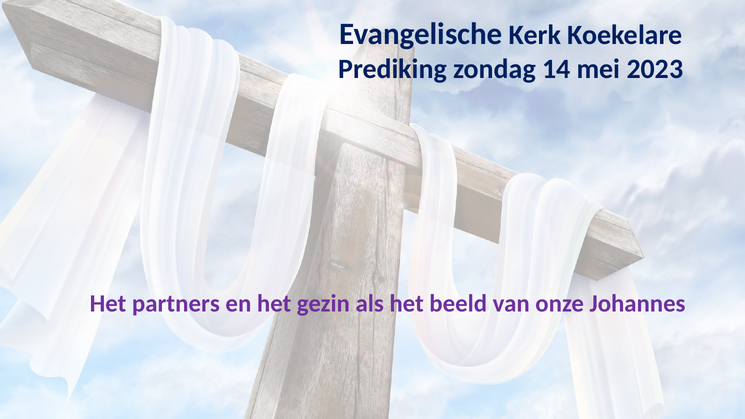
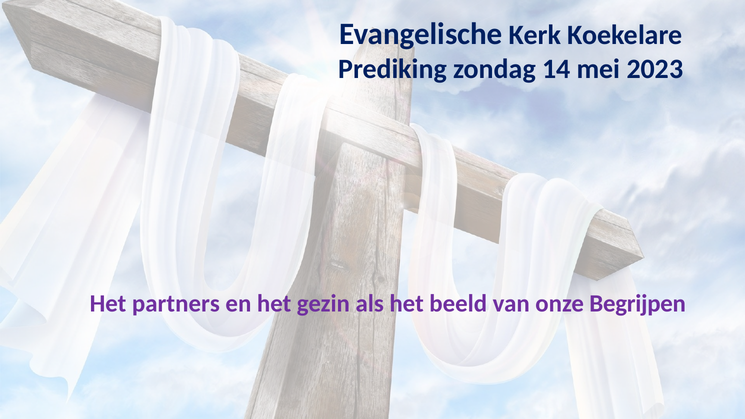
Johannes: Johannes -> Begrijpen
